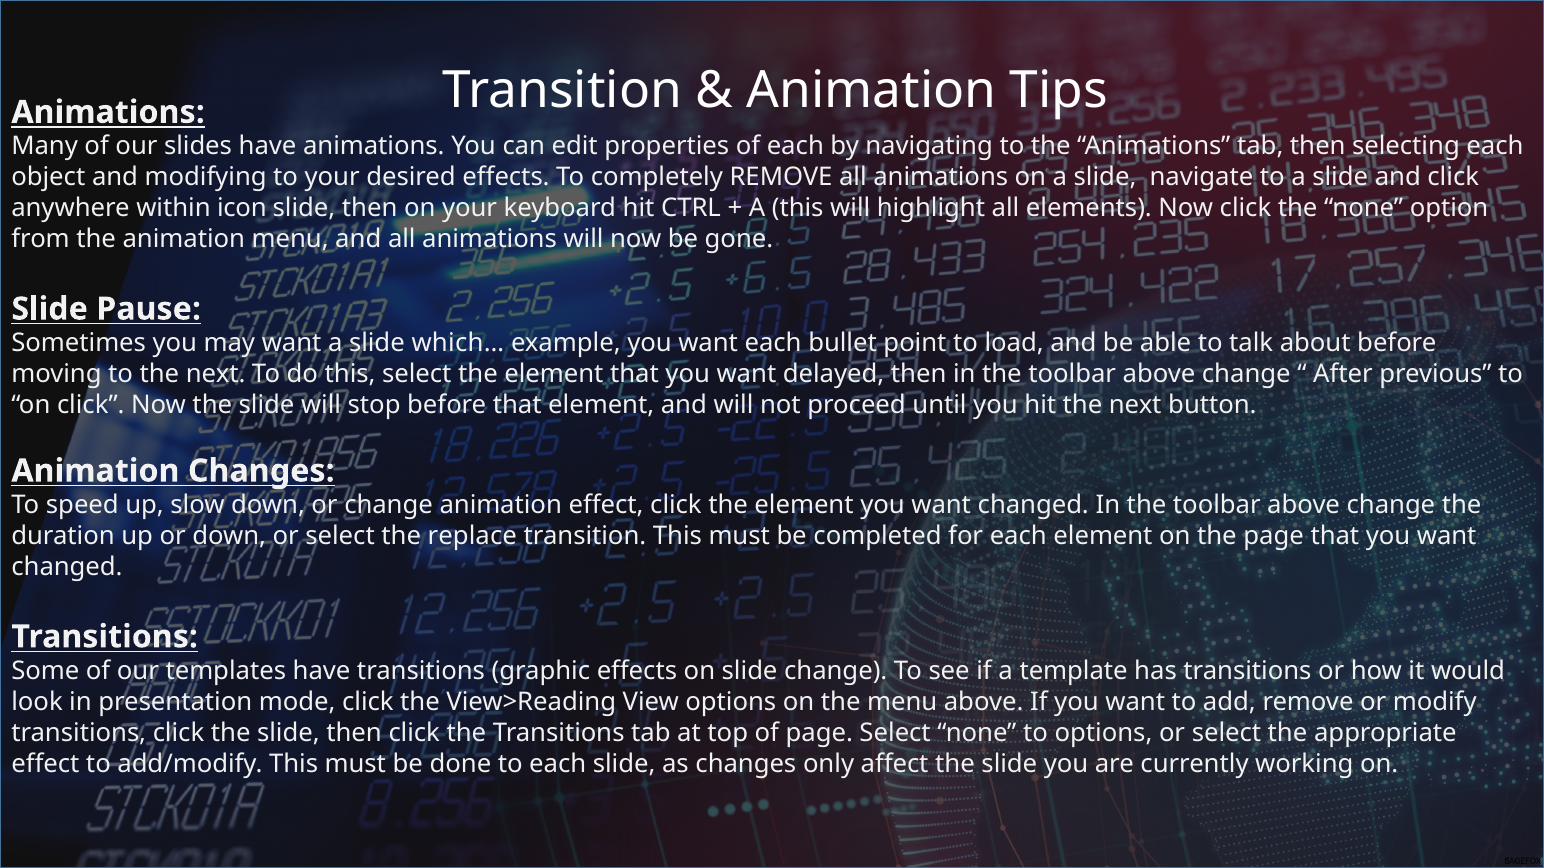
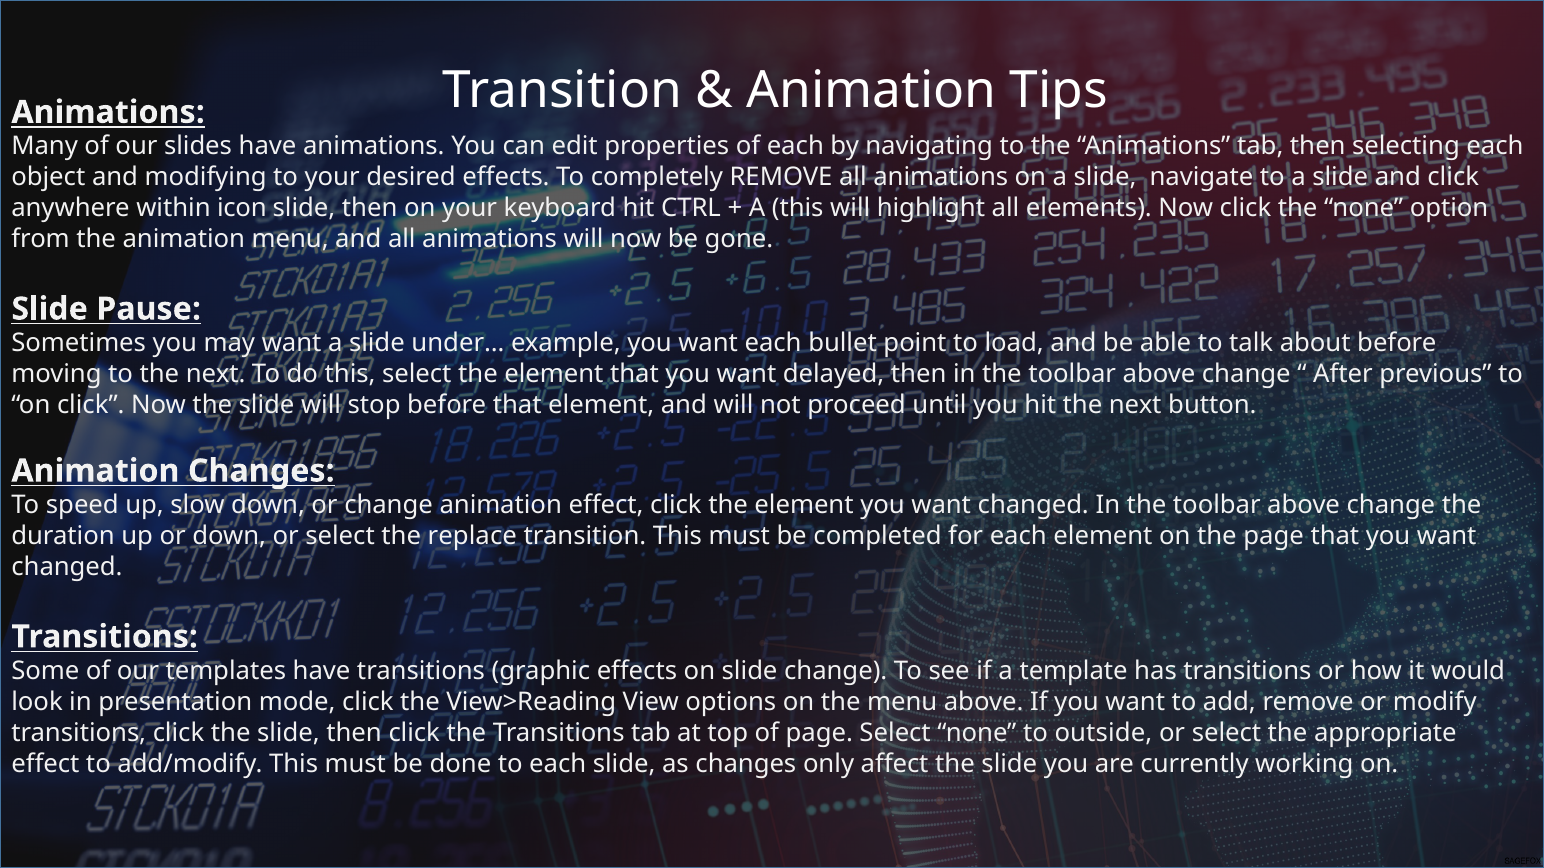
which…: which… -> under…
to options: options -> outside
